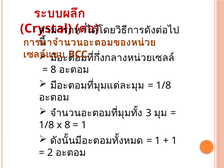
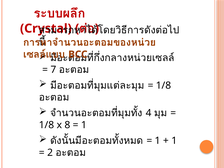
8 at (53, 70): 8 -> 7
3: 3 -> 4
